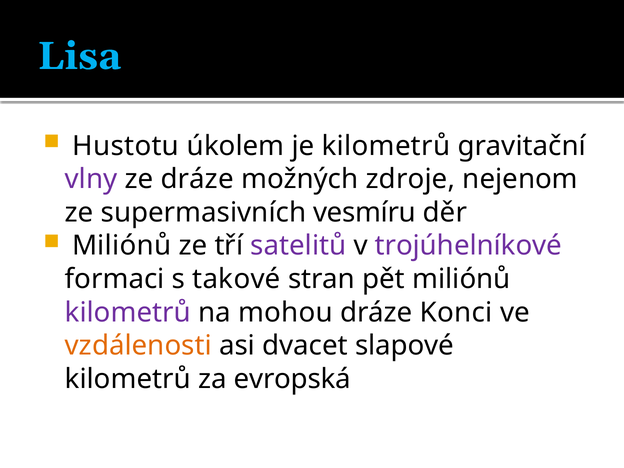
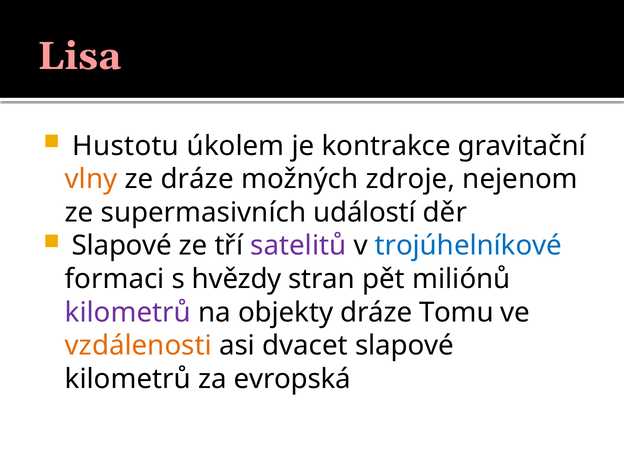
Lisa colour: light blue -> pink
je kilometrů: kilometrů -> kontrakce
vlny colour: purple -> orange
vesmíru: vesmíru -> událostí
Miliónů at (122, 246): Miliónů -> Slapové
trojúhelníkové colour: purple -> blue
takové: takové -> hvězdy
mohou: mohou -> objekty
Konci: Konci -> Tomu
